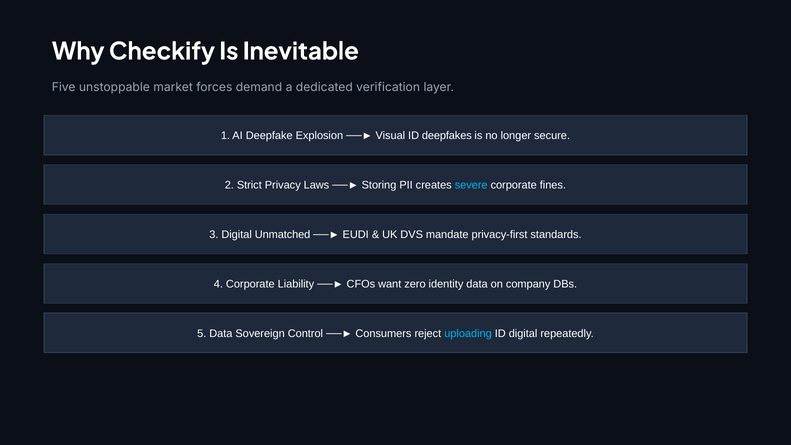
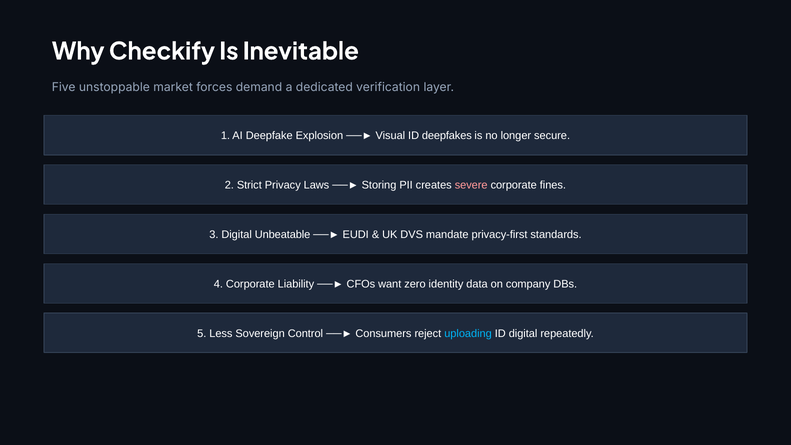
severe colour: light blue -> pink
Unmatched: Unmatched -> Unbeatable
5 Data: Data -> Less
